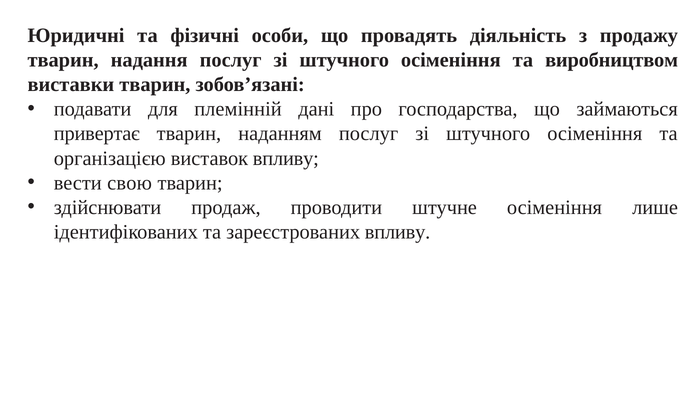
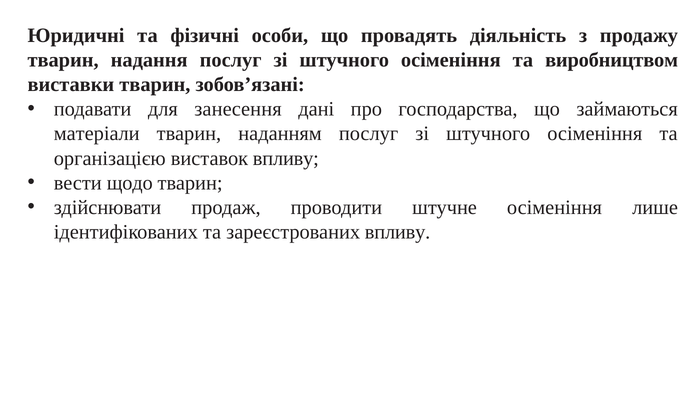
племінній: племінній -> занесення
привертає: привертає -> матеріали
свою: свою -> щодо
